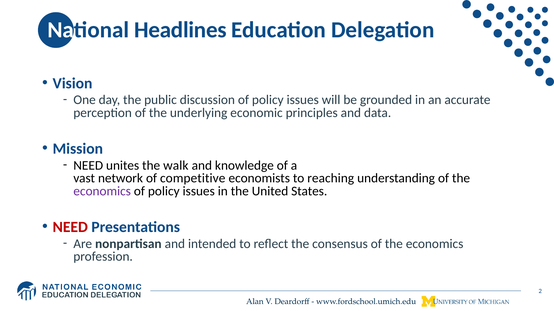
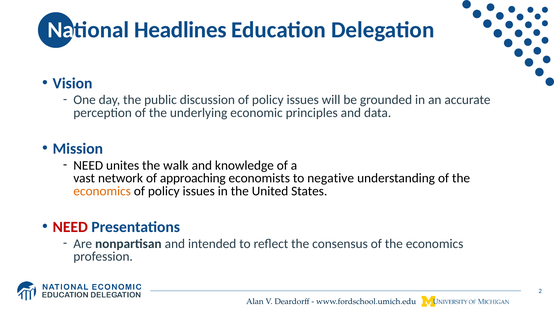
competitive: competitive -> approaching
reaching: reaching -> negative
economics at (102, 191) colour: purple -> orange
